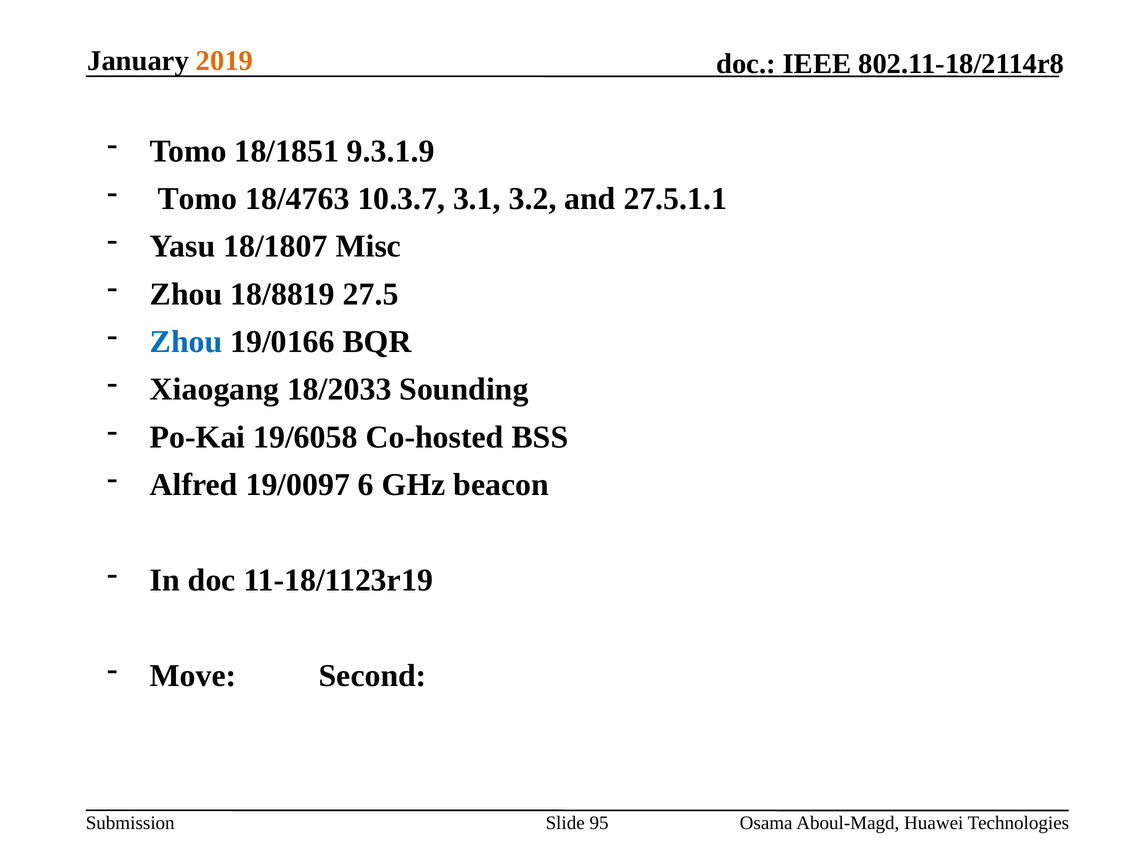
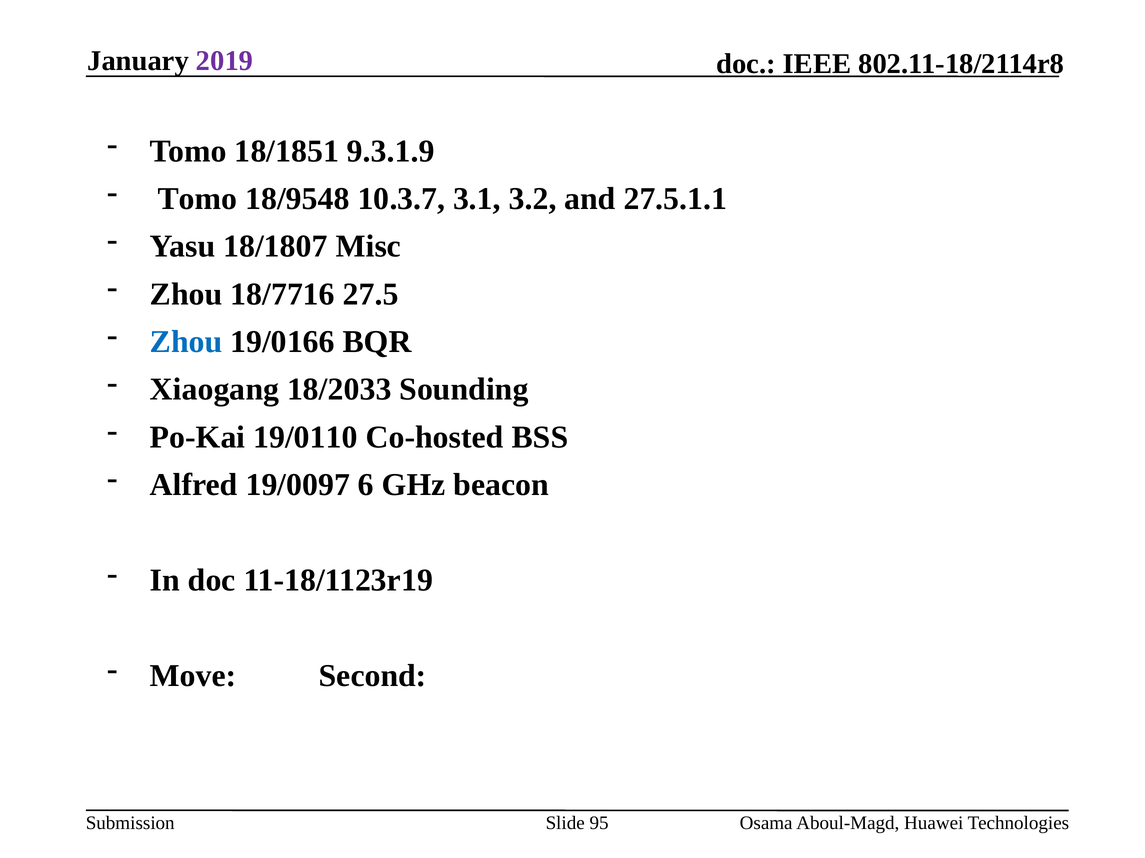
2019 colour: orange -> purple
18/4763: 18/4763 -> 18/9548
18/8819: 18/8819 -> 18/7716
19/6058: 19/6058 -> 19/0110
